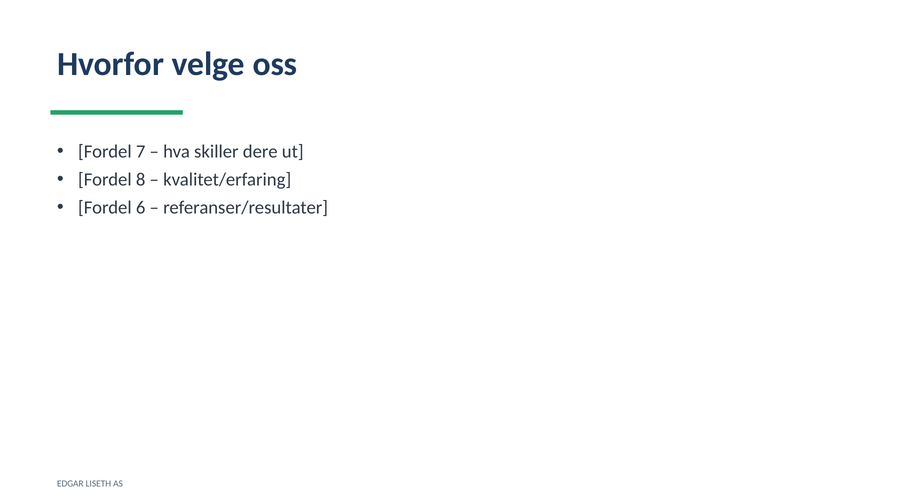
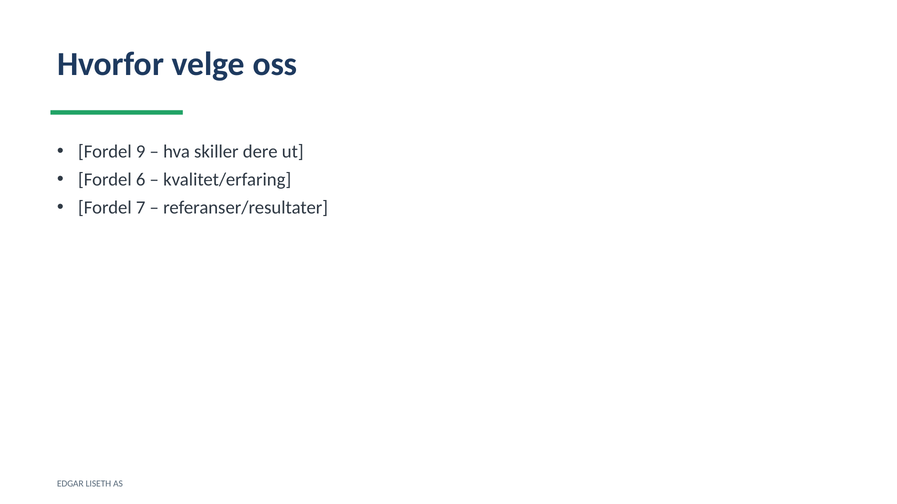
7: 7 -> 9
8: 8 -> 6
6: 6 -> 7
